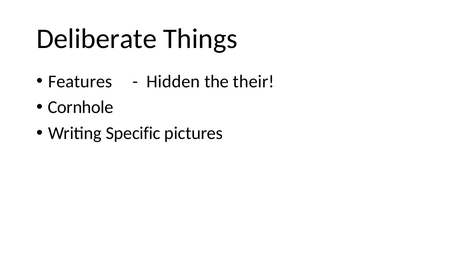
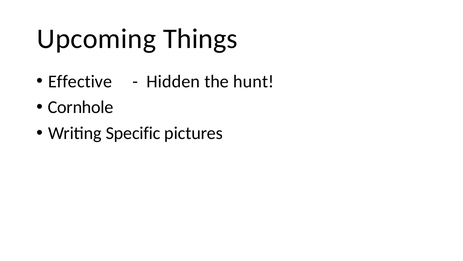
Deliberate: Deliberate -> Upcoming
Features: Features -> Effective
their: their -> hunt
